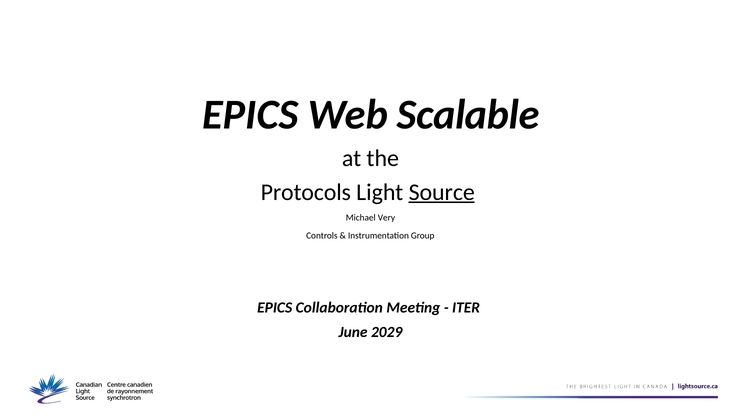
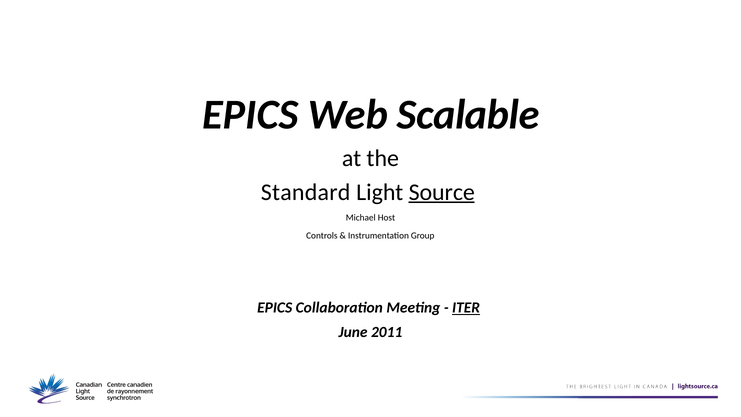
Protocols: Protocols -> Standard
Very: Very -> Host
ITER underline: none -> present
2029: 2029 -> 2011
